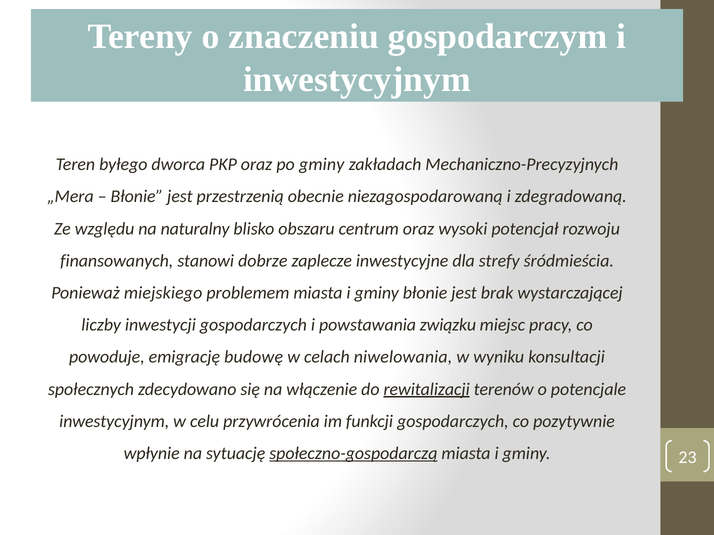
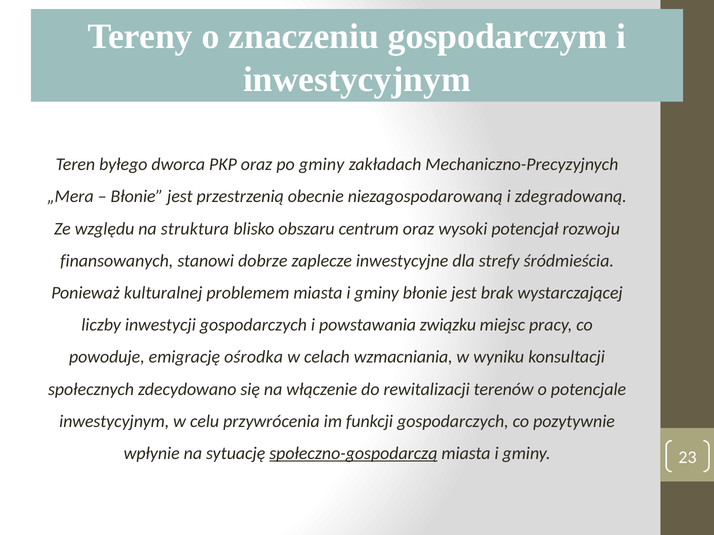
naturalny: naturalny -> struktura
miejskiego: miejskiego -> kulturalnej
budowę: budowę -> ośrodka
niwelowania: niwelowania -> wzmacniania
rewitalizacji underline: present -> none
